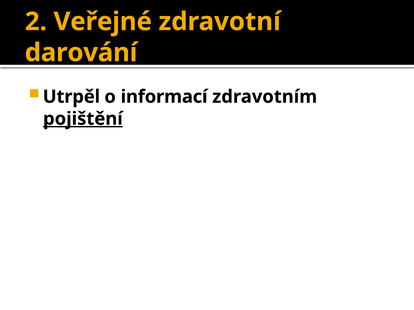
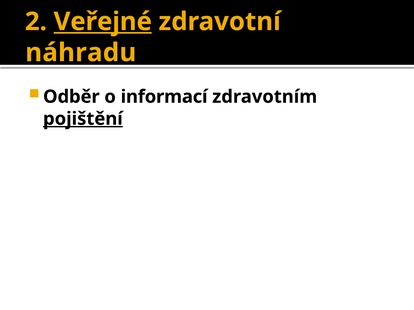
Veřejné underline: none -> present
darování: darování -> náhradu
Utrpěl: Utrpěl -> Odběr
